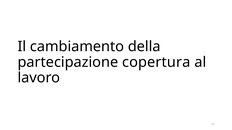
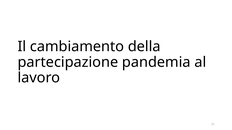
copertura: copertura -> pandemia
